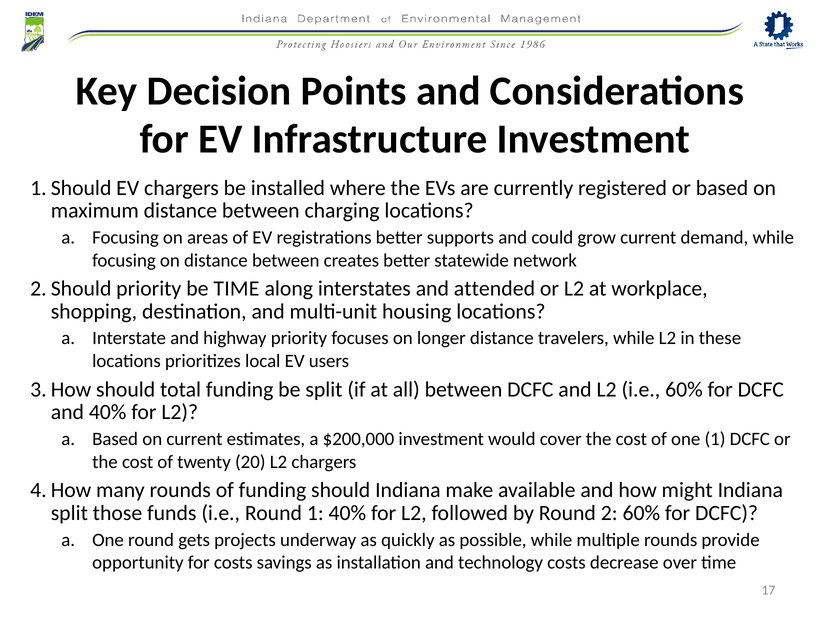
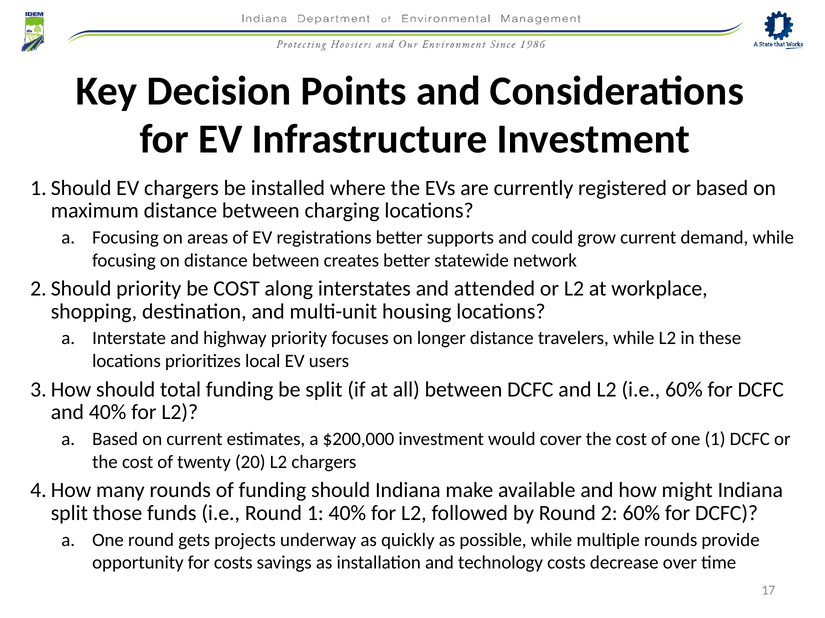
be TIME: TIME -> COST
